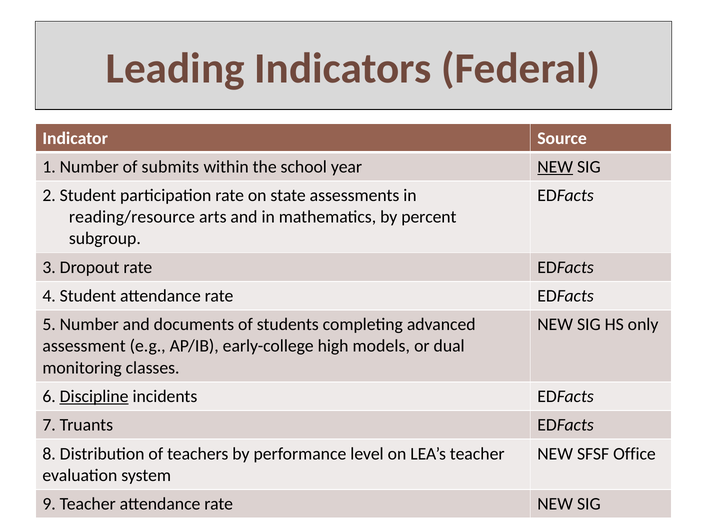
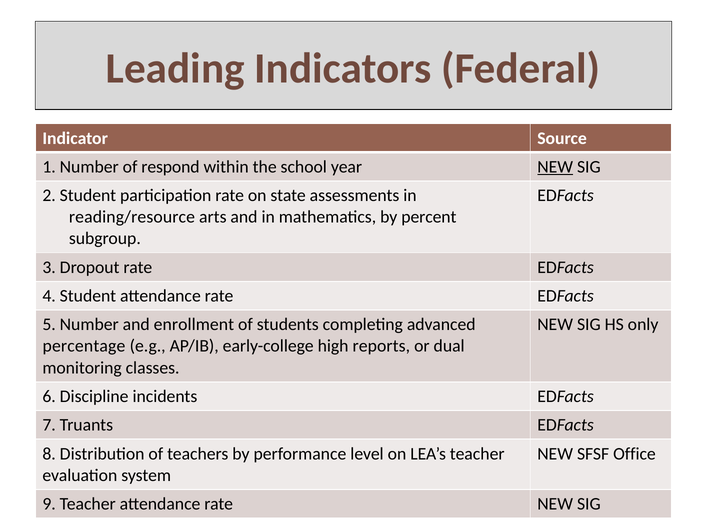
submits: submits -> respond
documents: documents -> enrollment
assessment: assessment -> percentage
models: models -> reports
Discipline underline: present -> none
